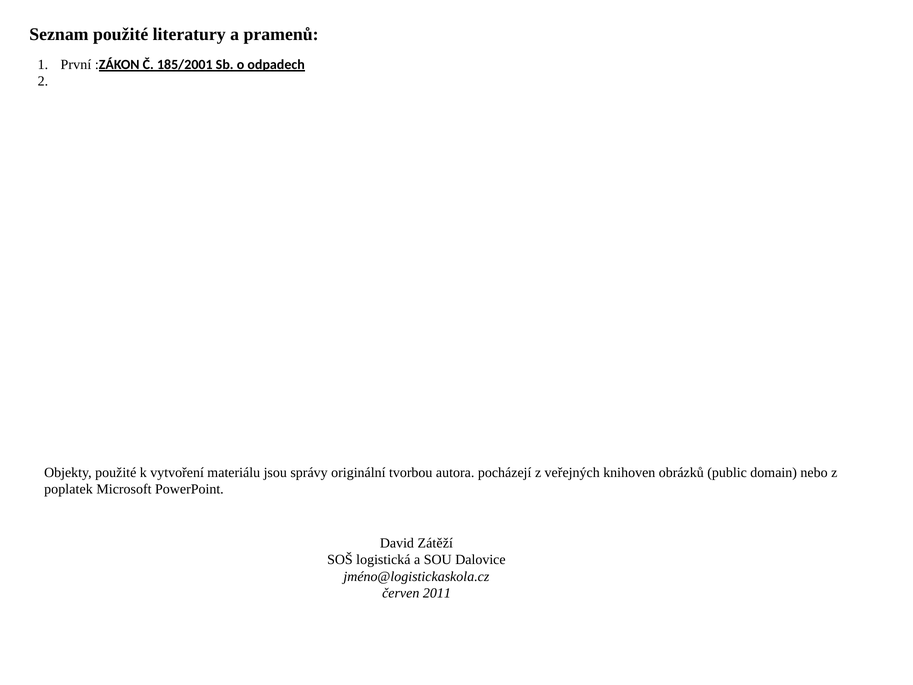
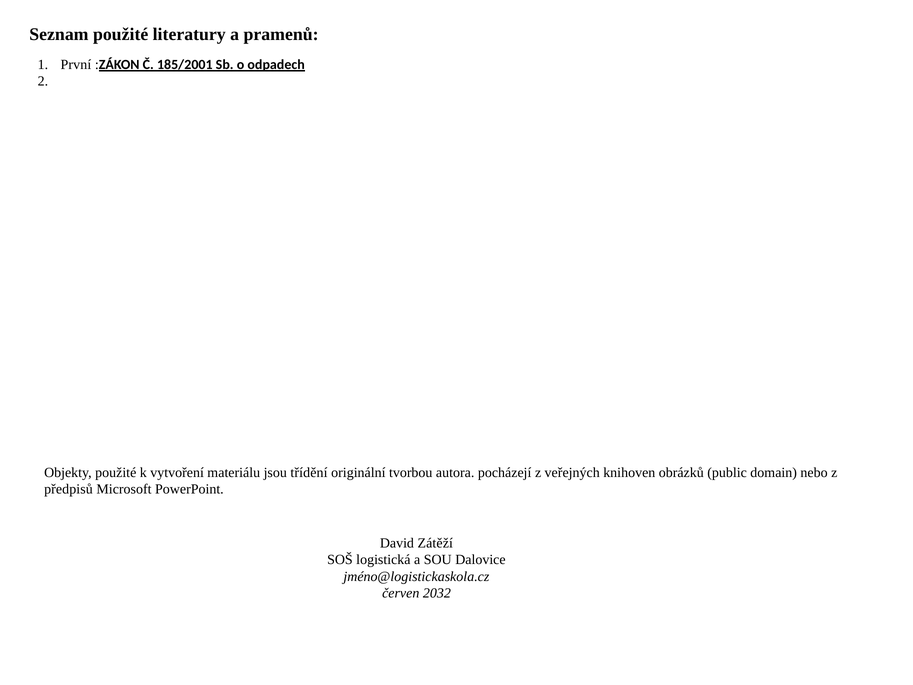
správy: správy -> třídění
poplatek: poplatek -> předpisů
2011: 2011 -> 2032
